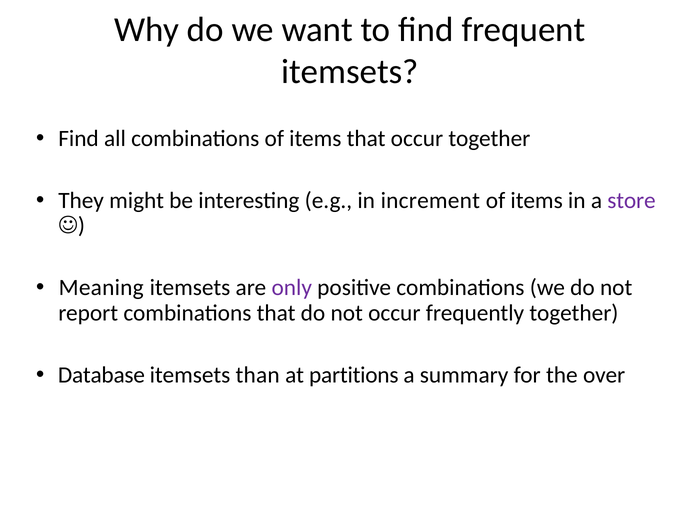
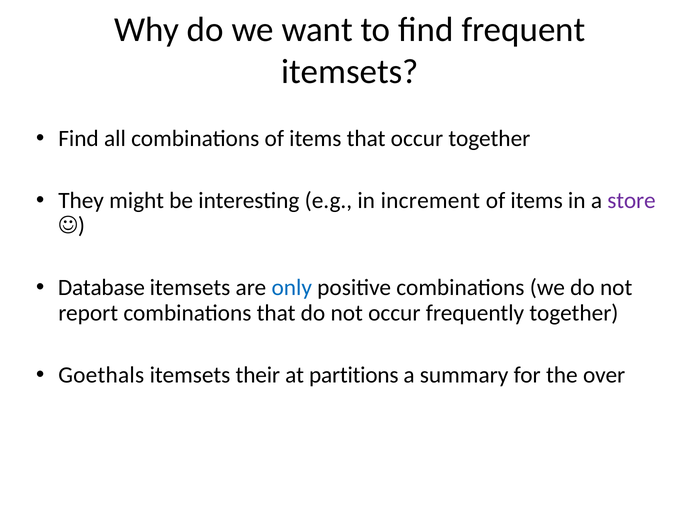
Meaning: Meaning -> Database
only colour: purple -> blue
Database: Database -> Goethals
than: than -> their
